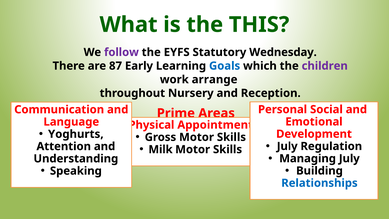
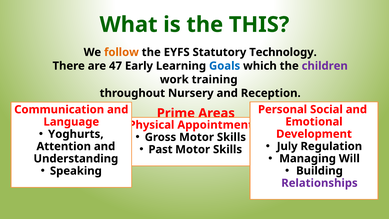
follow colour: purple -> orange
Wednesday: Wednesday -> Technology
87: 87 -> 47
arrange: arrange -> training
Milk: Milk -> Past
Managing July: July -> Will
Relationships colour: blue -> purple
